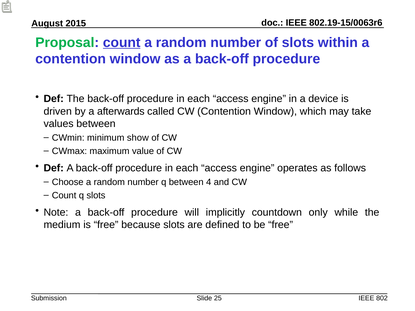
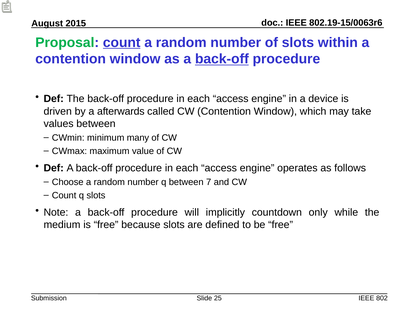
back-off at (222, 59) underline: none -> present
show: show -> many
4: 4 -> 7
